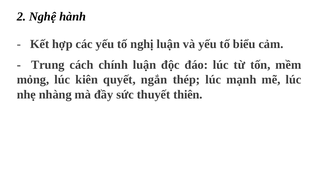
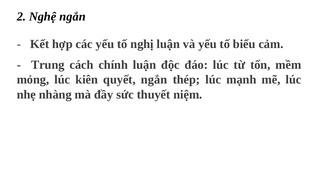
Nghệ hành: hành -> ngắn
thiên: thiên -> niệm
